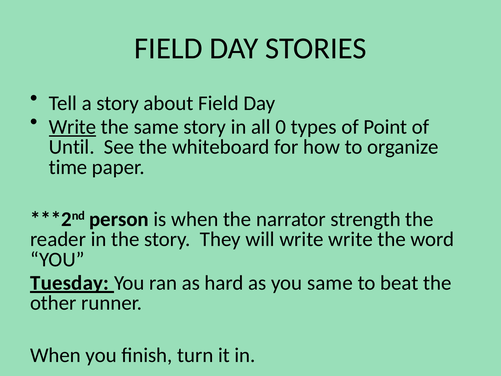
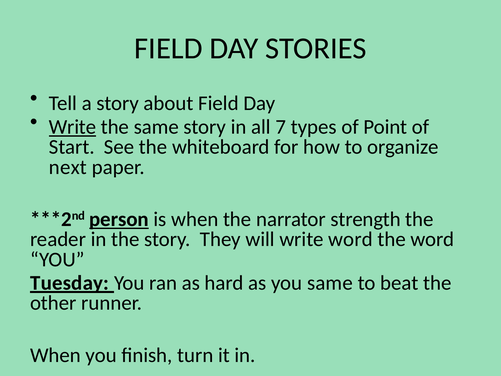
0: 0 -> 7
Until: Until -> Start
time: time -> next
person underline: none -> present
write write: write -> word
